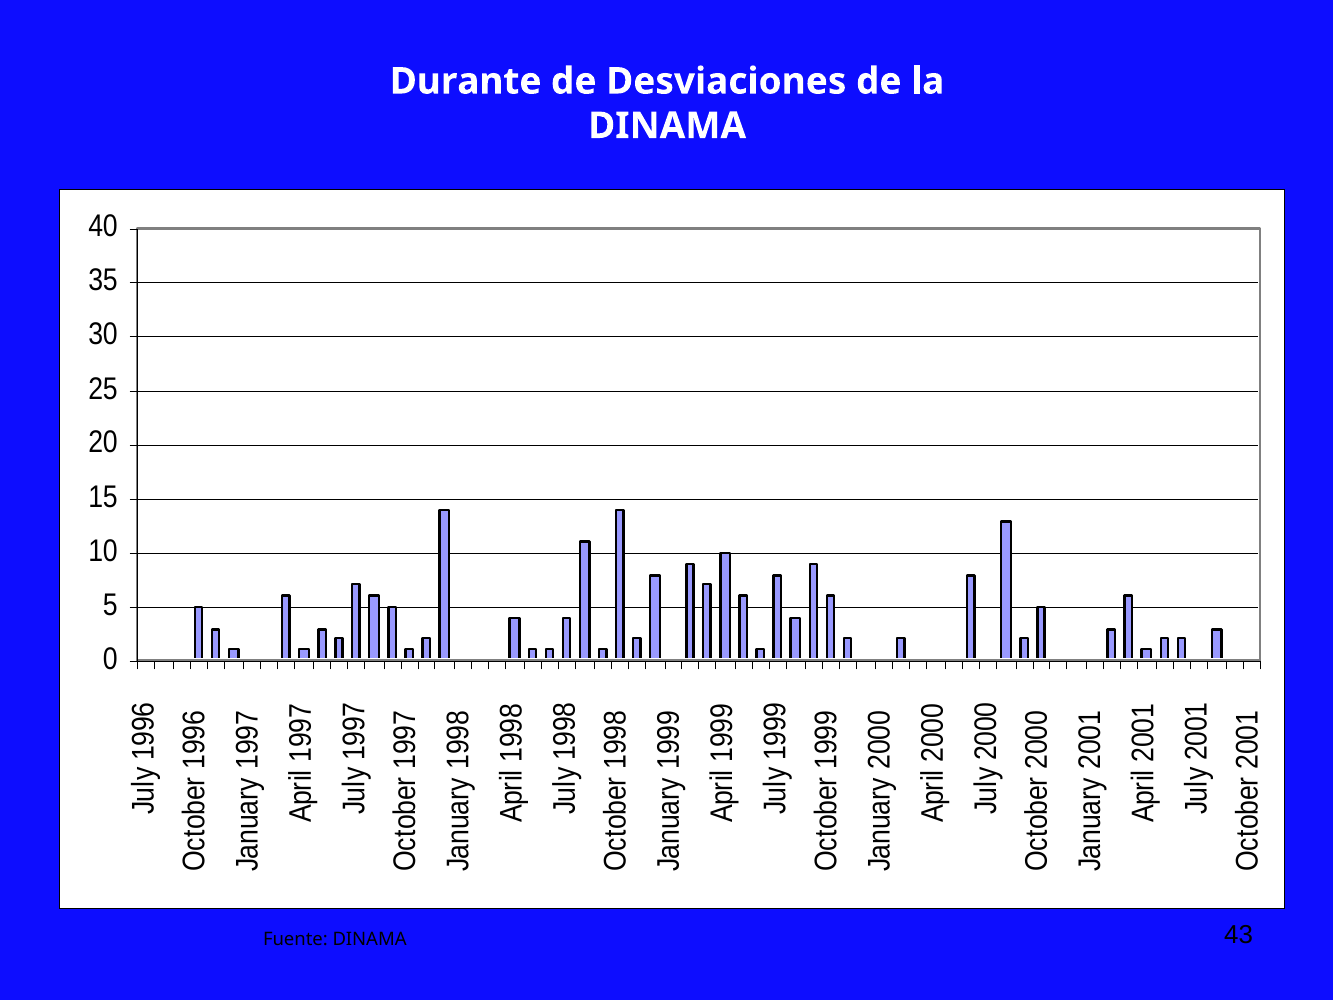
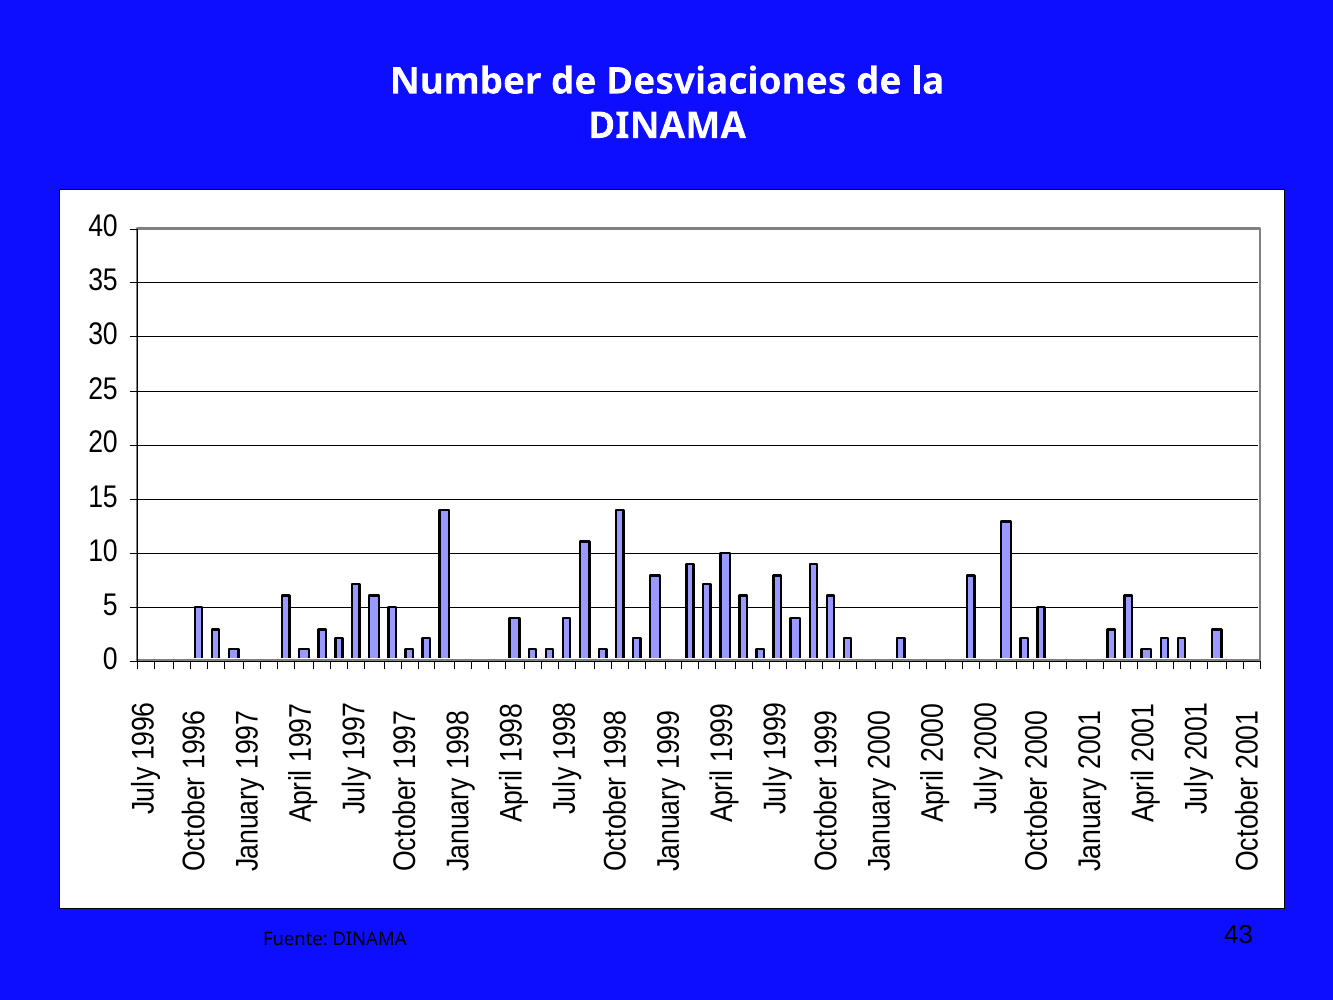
Durante: Durante -> Number
